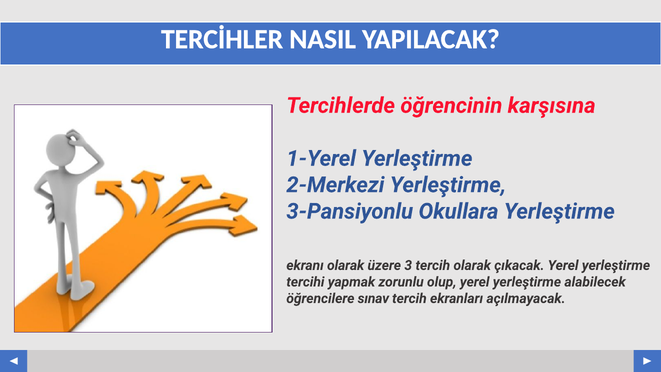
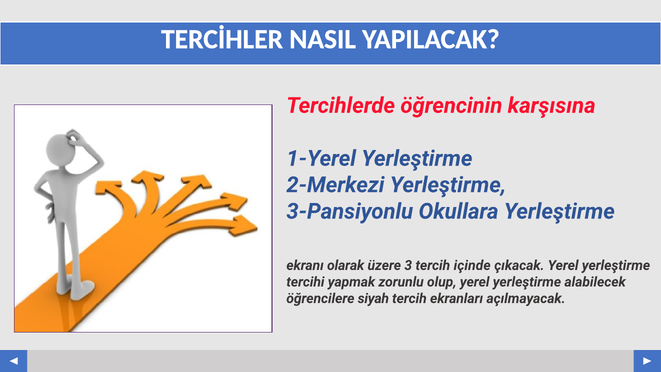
tercih olarak: olarak -> içinde
sınav: sınav -> siyah
